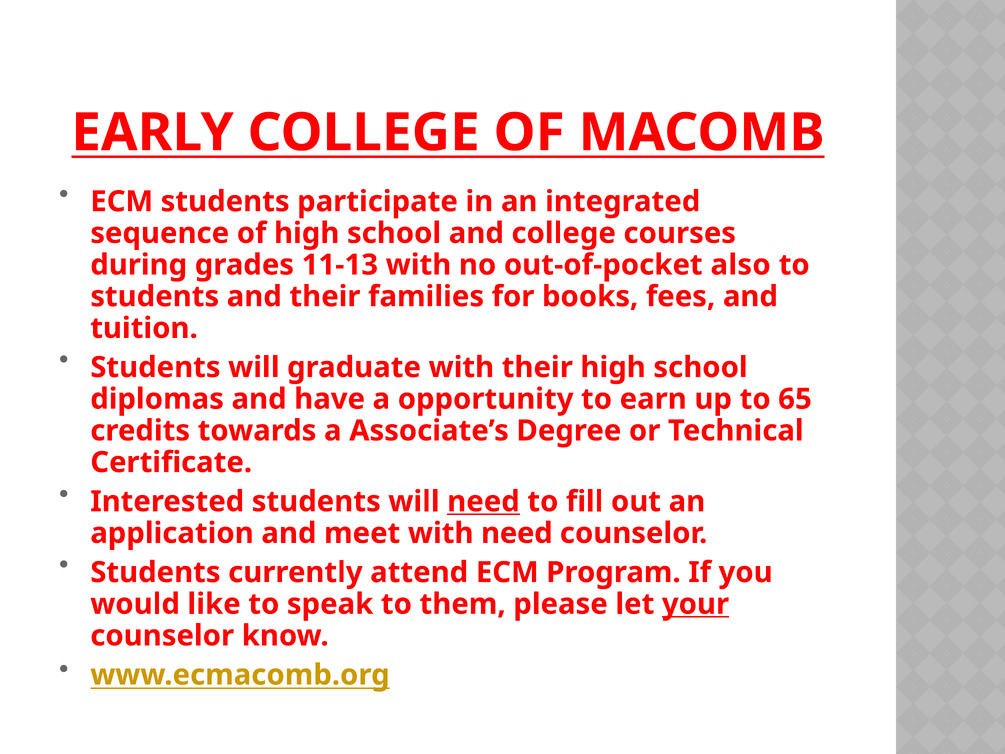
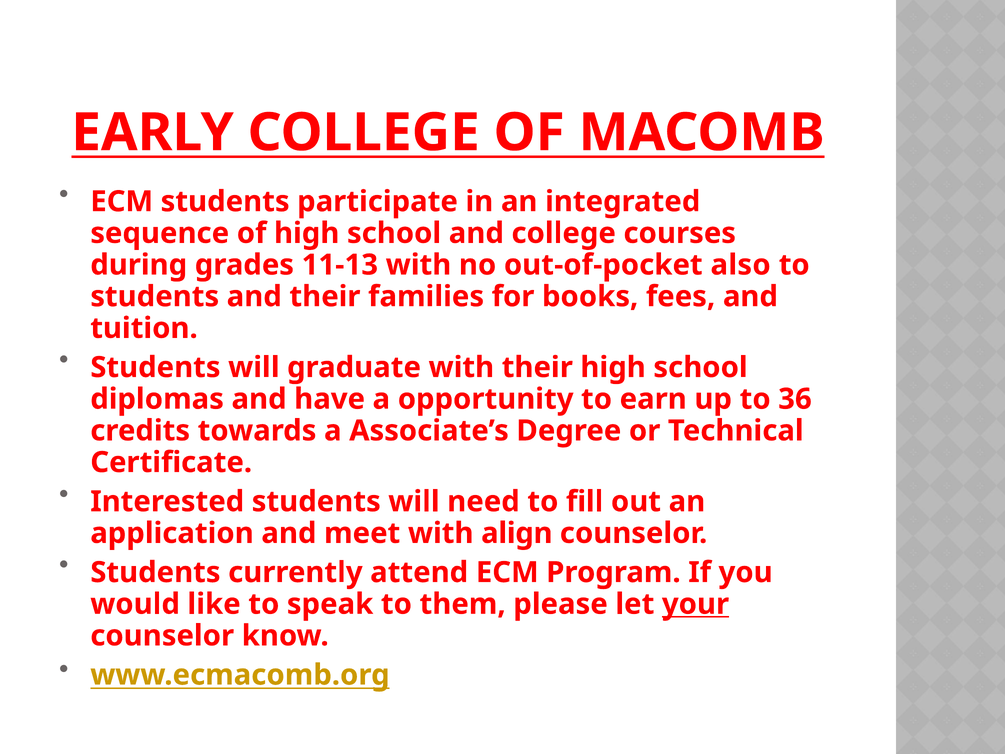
65: 65 -> 36
need at (483, 501) underline: present -> none
with need: need -> align
